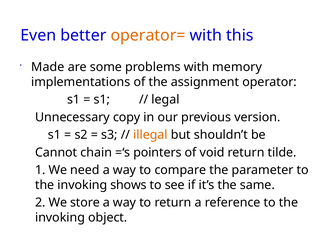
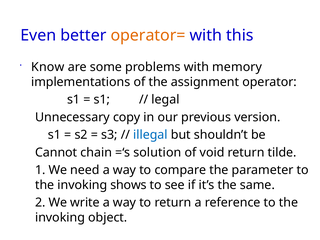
Made: Made -> Know
illegal colour: orange -> blue
pointers: pointers -> solution
store: store -> write
